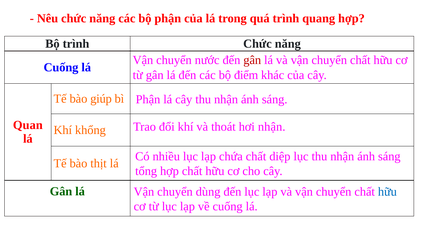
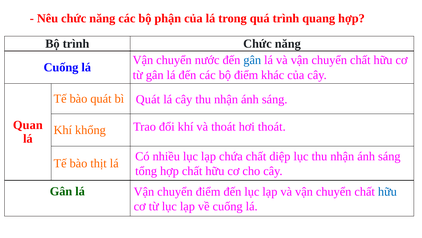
gân at (252, 60) colour: red -> blue
bào giúp: giúp -> quát
Phận at (148, 99): Phận -> Quát
hơi nhận: nhận -> thoát
chuyển dùng: dùng -> điểm
